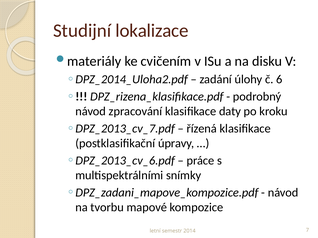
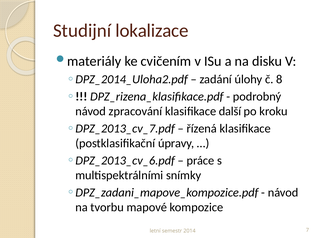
6: 6 -> 8
daty: daty -> další
